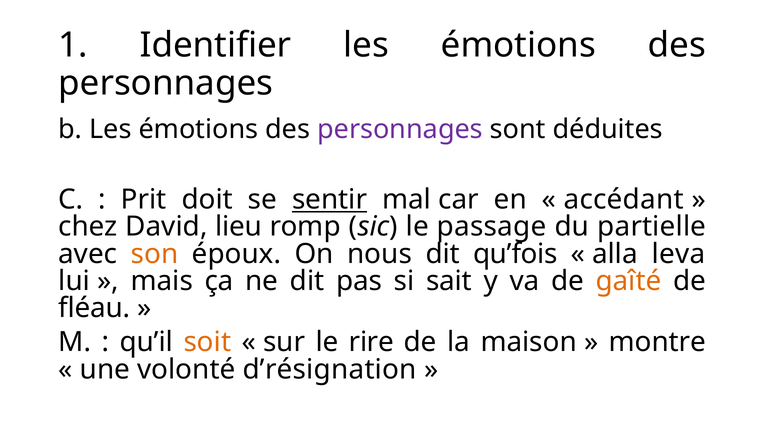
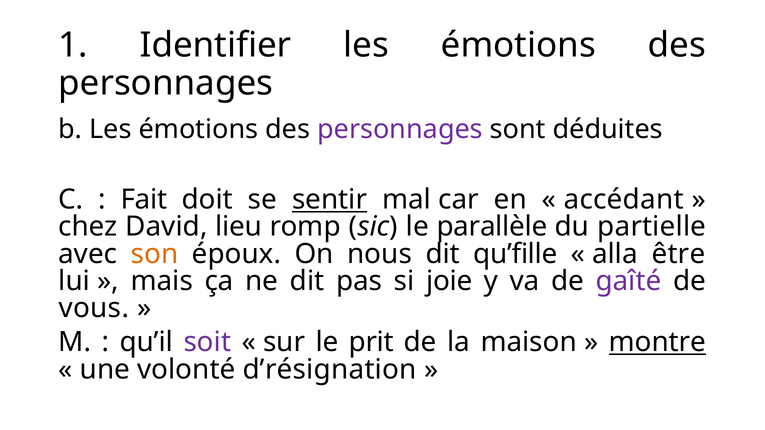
Prit: Prit -> Fait
passage: passage -> parallèle
qu’fois: qu’fois -> qu’fille
leva: leva -> être
sait: sait -> joie
gaîté colour: orange -> purple
fléau: fléau -> vous
soit colour: orange -> purple
rire: rire -> prit
montre underline: none -> present
